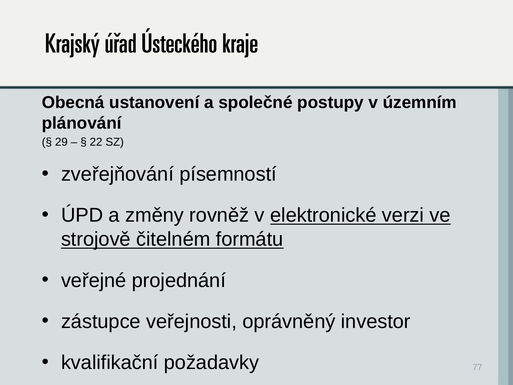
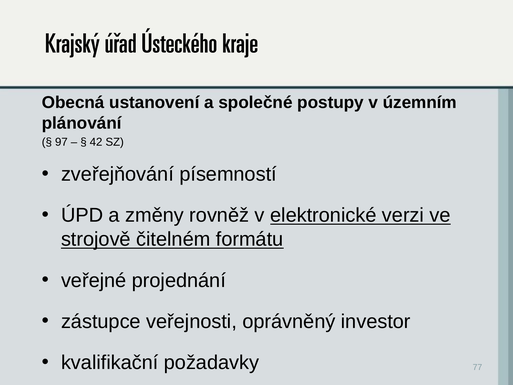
29: 29 -> 97
22: 22 -> 42
